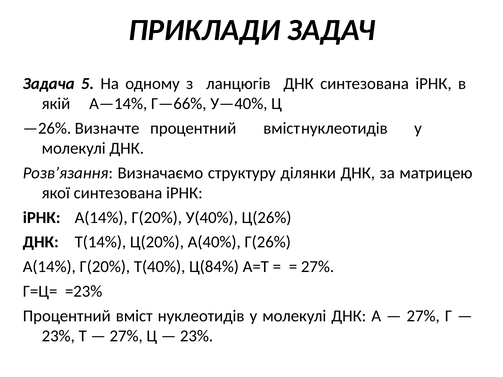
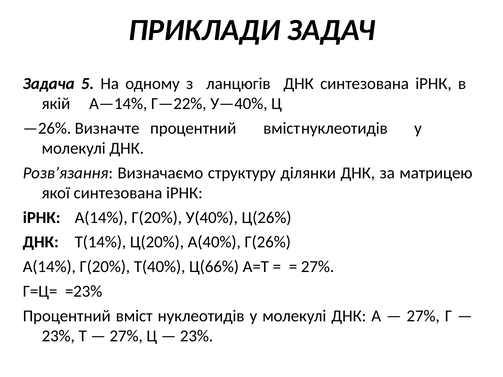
Г—66%: Г—66% -> Г—22%
Ц(84%: Ц(84% -> Ц(66%
